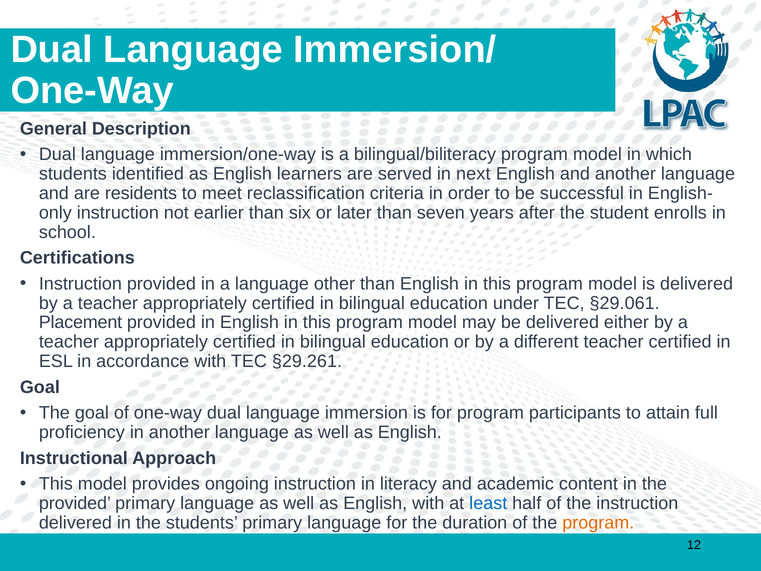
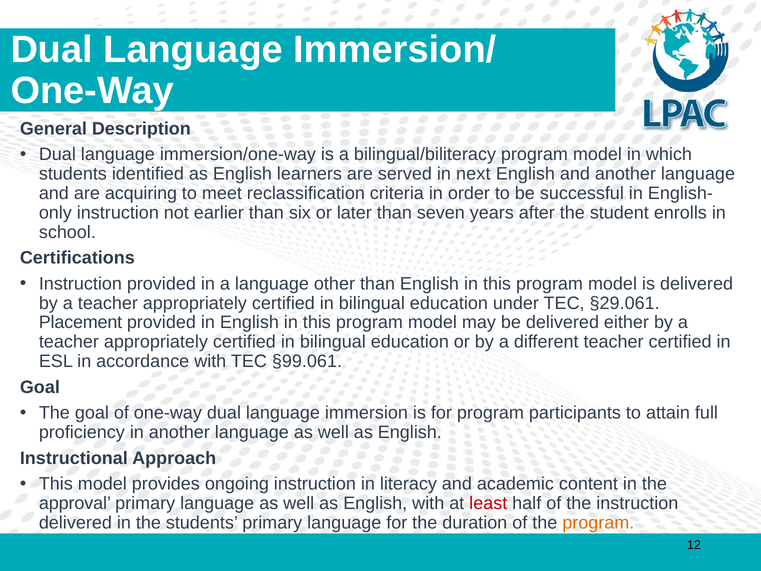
residents: residents -> acquiring
§29.261: §29.261 -> §99.061
provided at (75, 503): provided -> approval
least colour: blue -> red
